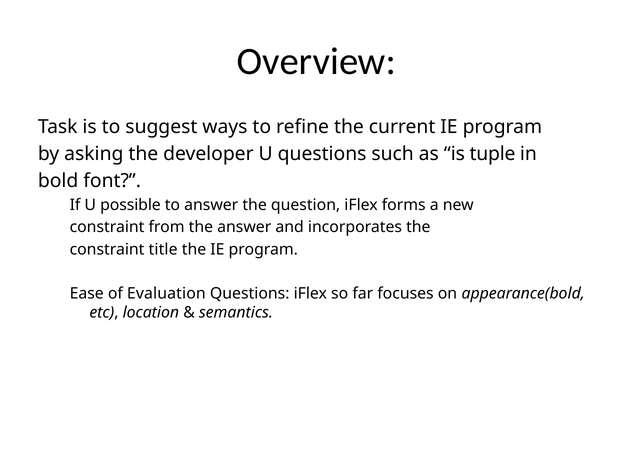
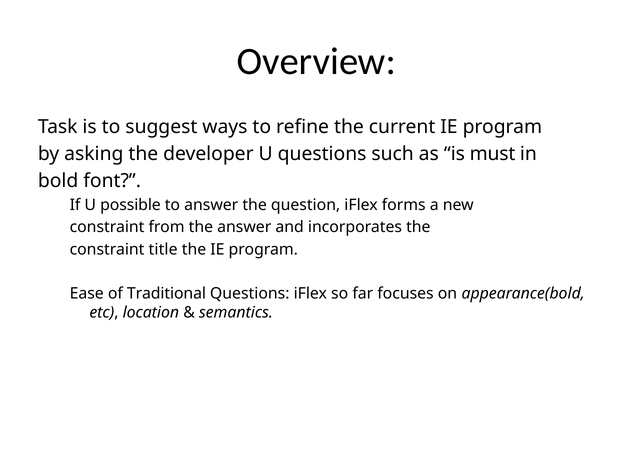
tuple: tuple -> must
Evaluation: Evaluation -> Traditional
